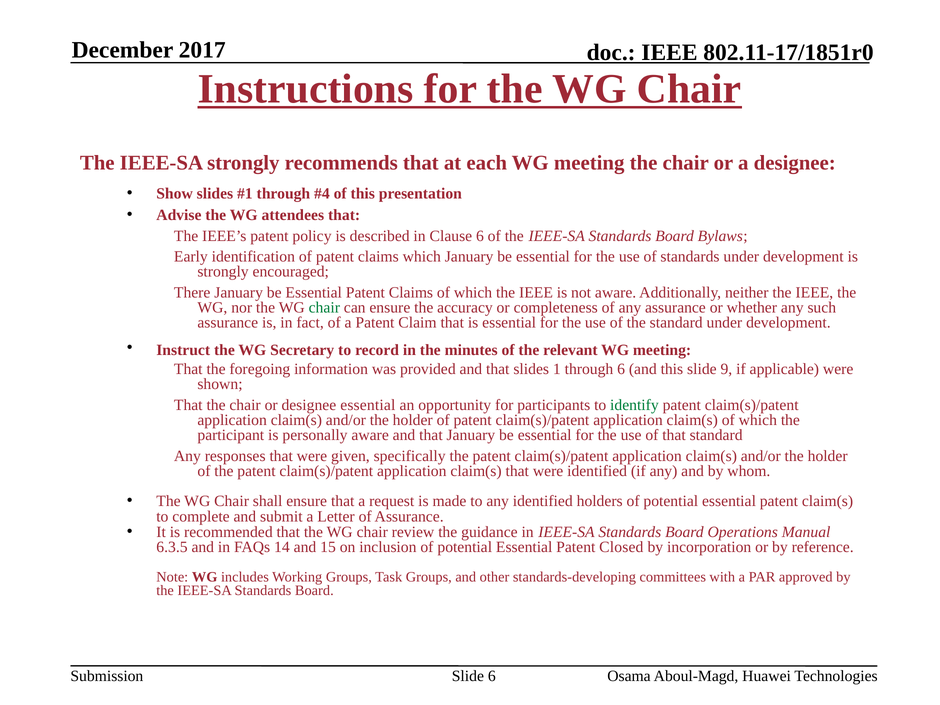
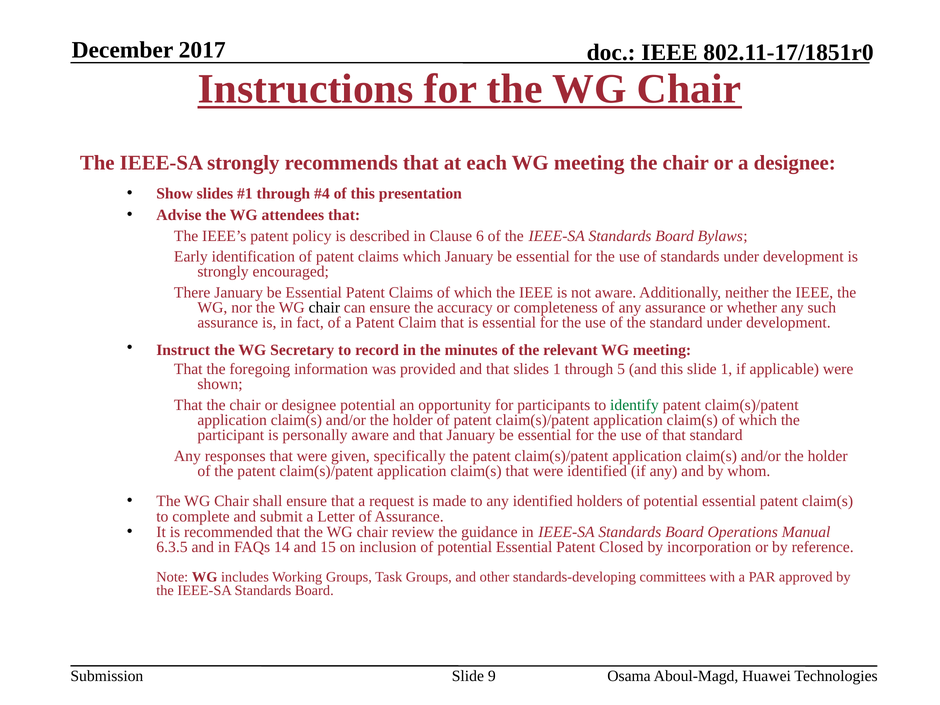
chair at (324, 308) colour: green -> black
through 6: 6 -> 5
slide 9: 9 -> 1
designee essential: essential -> potential
Slide 6: 6 -> 9
